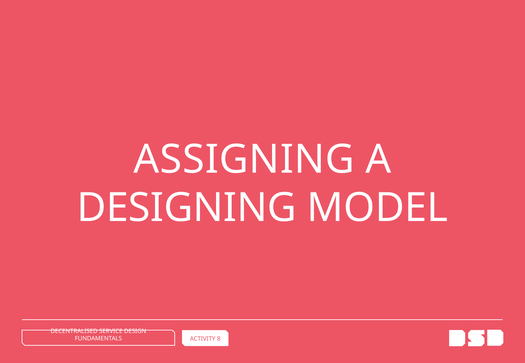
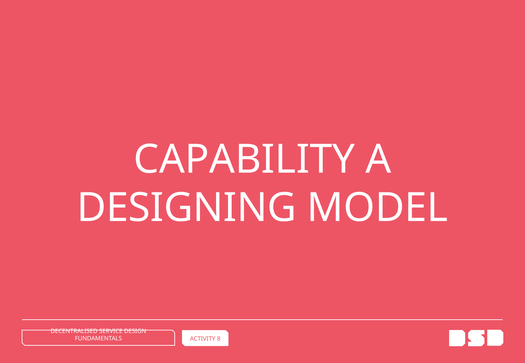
ASSIGNING: ASSIGNING -> CAPABILITY
